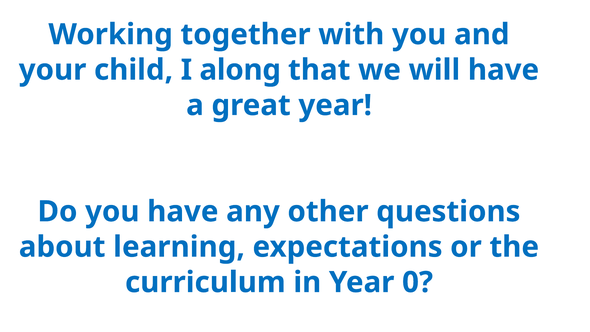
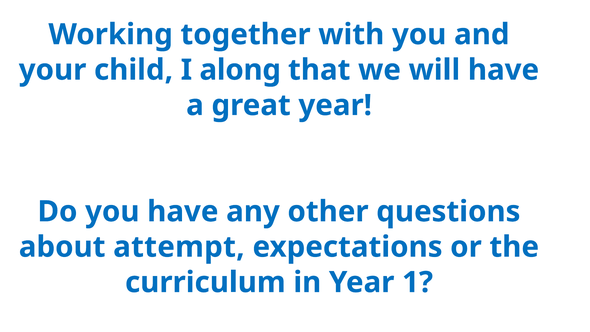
learning: learning -> attempt
0: 0 -> 1
